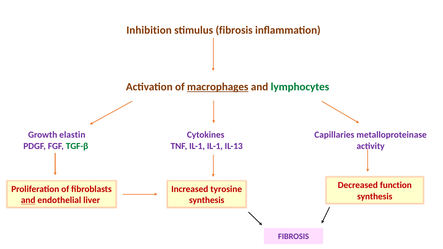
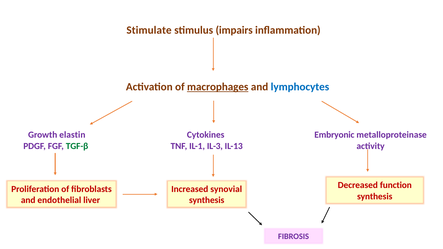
Inhibition: Inhibition -> Stimulate
stimulus fibrosis: fibrosis -> impairs
lymphocytes colour: green -> blue
Capillaries: Capillaries -> Embryonic
IL-1 IL-1: IL-1 -> IL-3
tyrosine: tyrosine -> synovial
and at (28, 200) underline: present -> none
